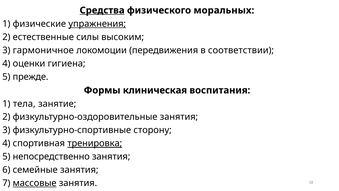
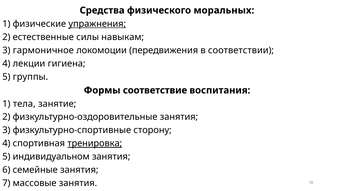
Средства underline: present -> none
высоким: высоким -> навыкам
оценки: оценки -> лекции
прежде: прежде -> группы
клиническая: клиническая -> соответствие
непосредственно: непосредственно -> индивидуальном
массовые underline: present -> none
